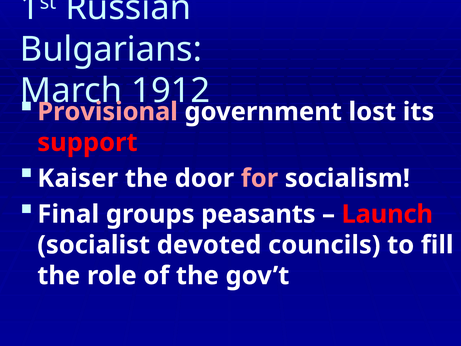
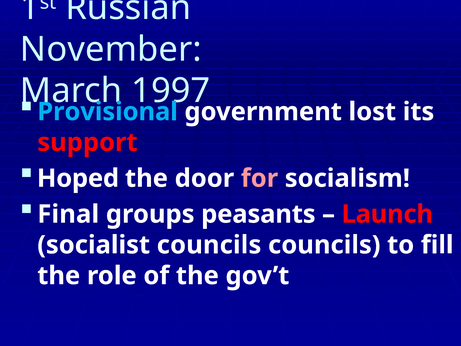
Bulgarians: Bulgarians -> November
1912: 1912 -> 1997
Provisional colour: pink -> light blue
Kaiser: Kaiser -> Hoped
socialist devoted: devoted -> councils
